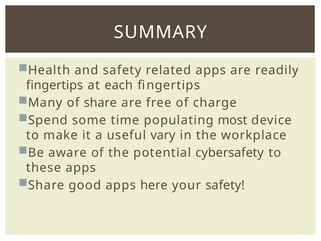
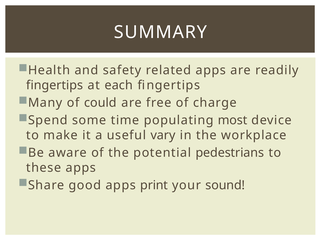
of share: share -> could
cybersafety: cybersafety -> pedestrians
here: here -> print
your safety: safety -> sound
